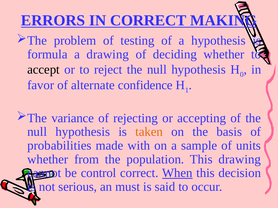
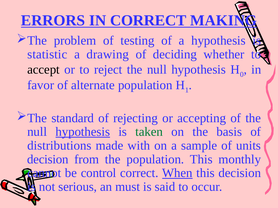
formula: formula -> statistic
alternate confidence: confidence -> population
variance: variance -> standard
hypothesis at (83, 132) underline: none -> present
taken colour: orange -> green
probabilities: probabilities -> distributions
whether at (48, 160): whether -> decision
This drawing: drawing -> monthly
